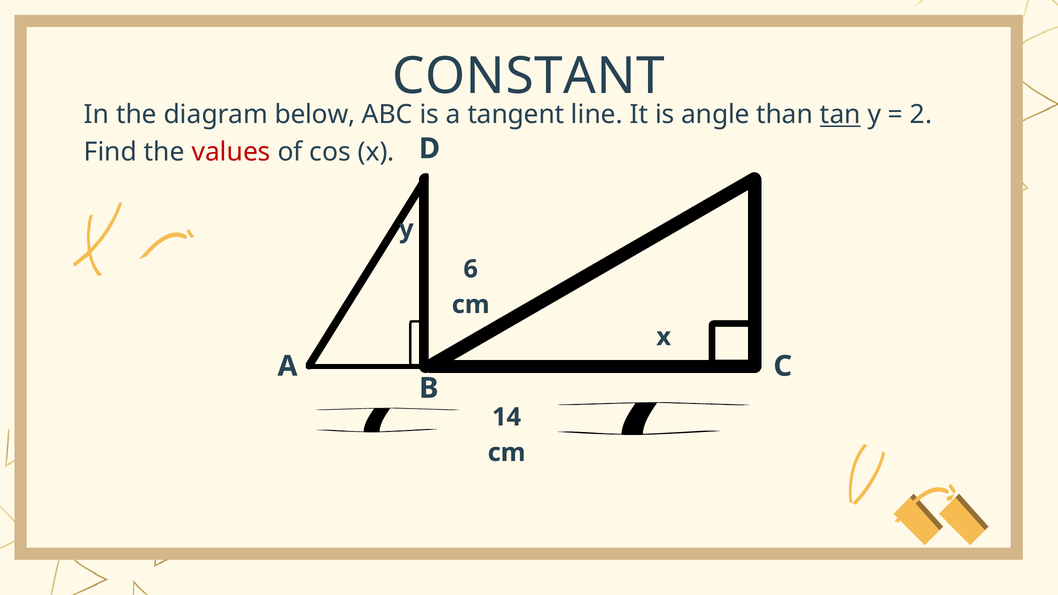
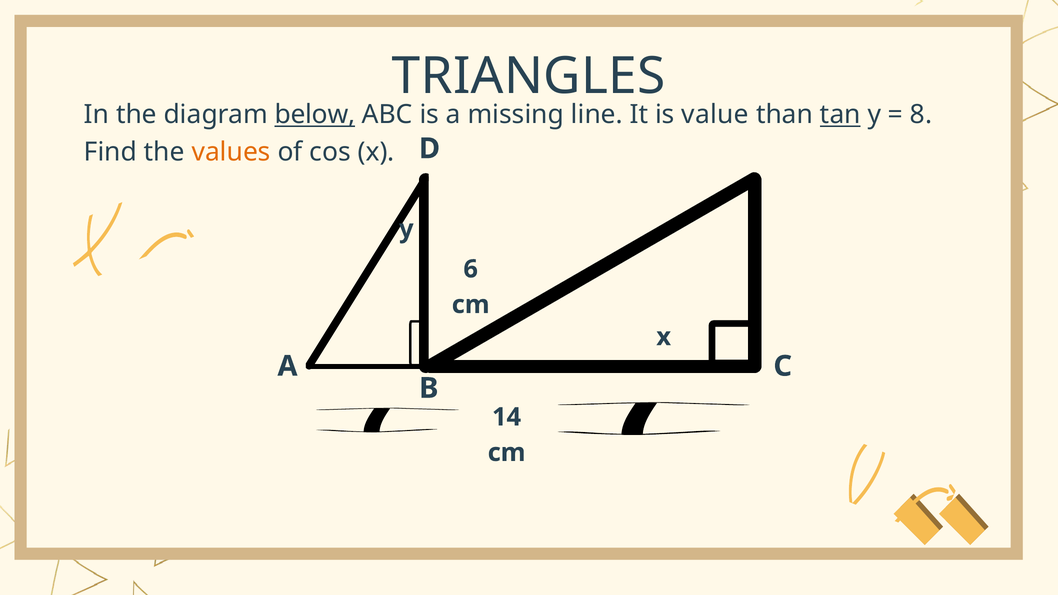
CONSTANT: CONSTANT -> TRIANGLES
below underline: none -> present
tangent: tangent -> missing
angle: angle -> value
2: 2 -> 8
values colour: red -> orange
